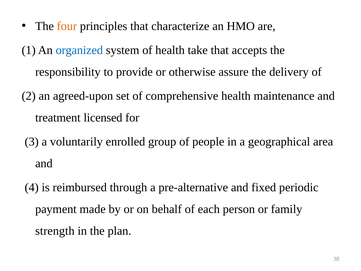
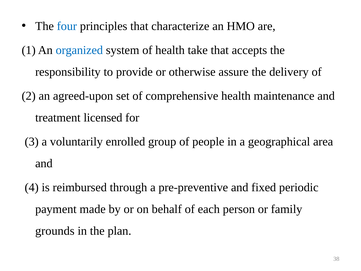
four colour: orange -> blue
pre-alternative: pre-alternative -> pre-preventive
strength: strength -> grounds
